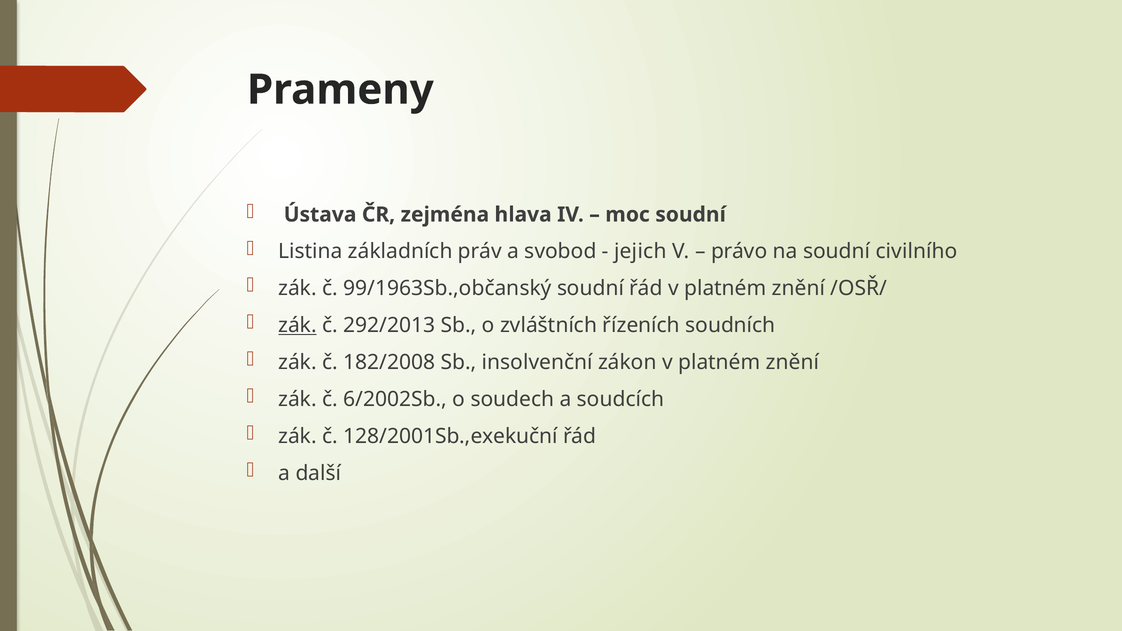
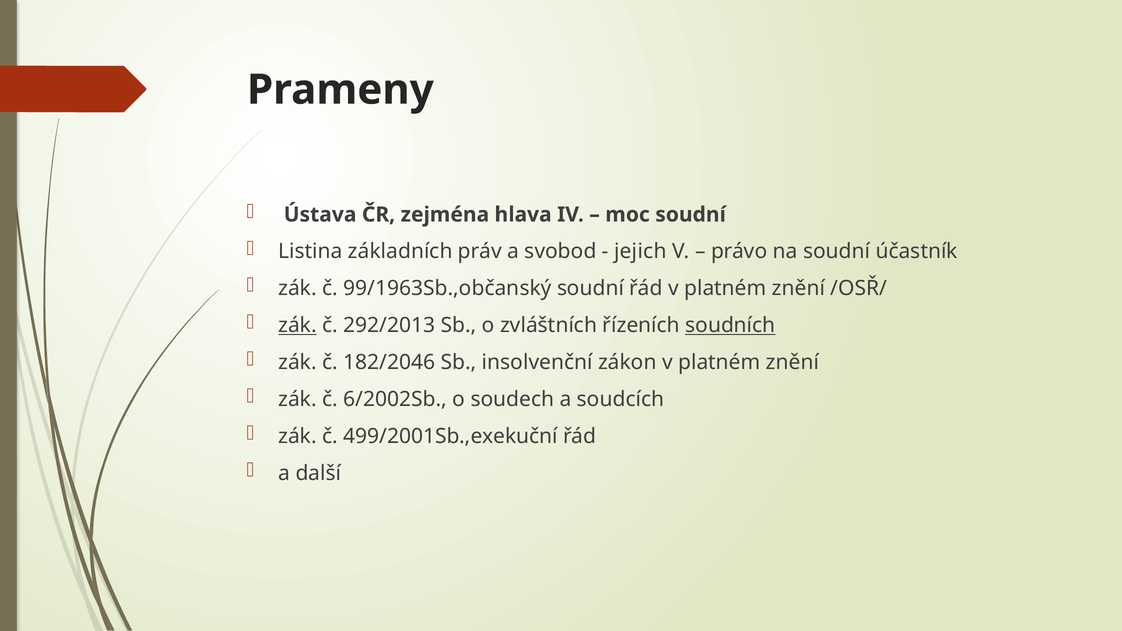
civilního: civilního -> účastník
soudních underline: none -> present
182/2008: 182/2008 -> 182/2046
128/2001Sb.,exekuční: 128/2001Sb.,exekuční -> 499/2001Sb.,exekuční
